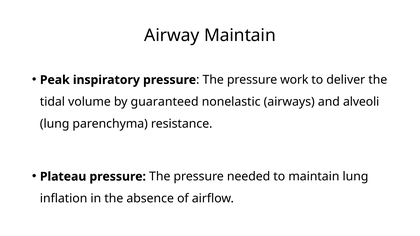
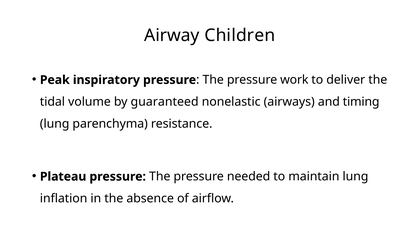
Airway Maintain: Maintain -> Children
alveoli: alveoli -> timing
